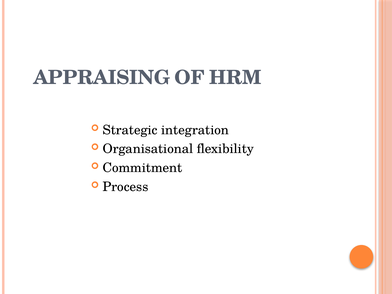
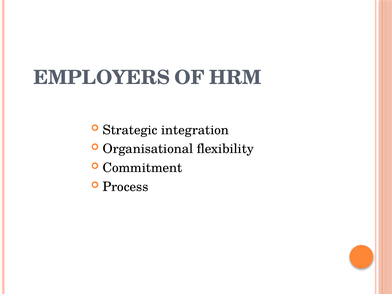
APPRAISING: APPRAISING -> EMPLOYERS
